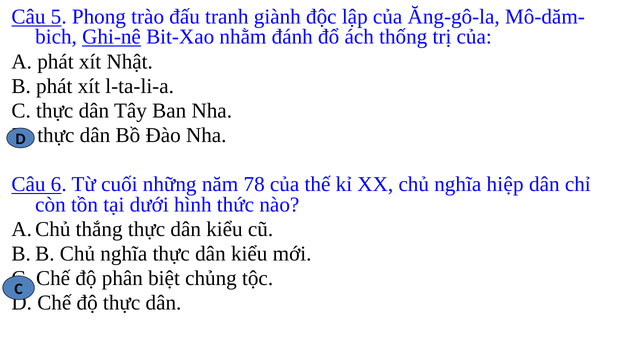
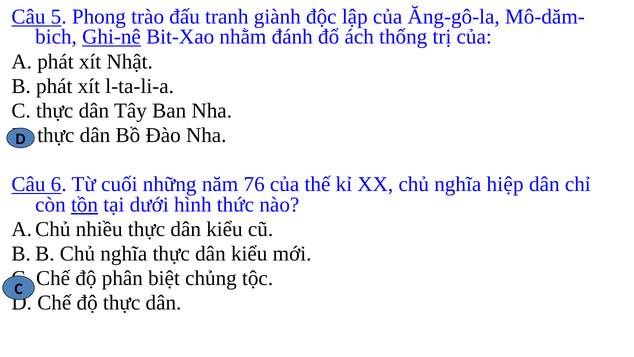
78: 78 -> 76
tồn underline: none -> present
thắng: thắng -> nhiều
